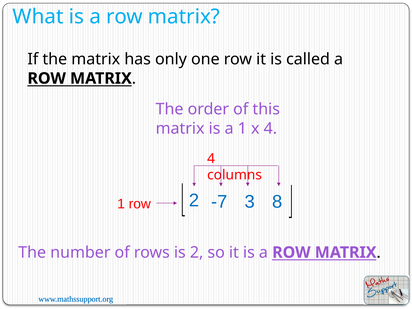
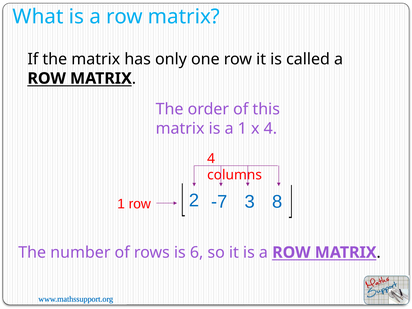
is 2: 2 -> 6
